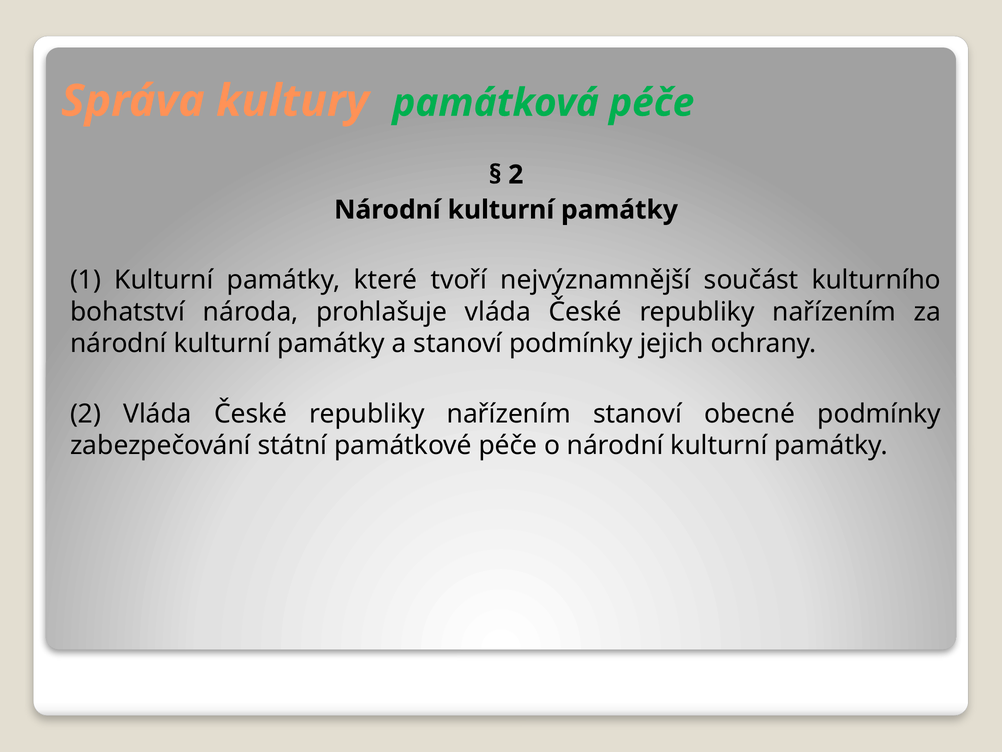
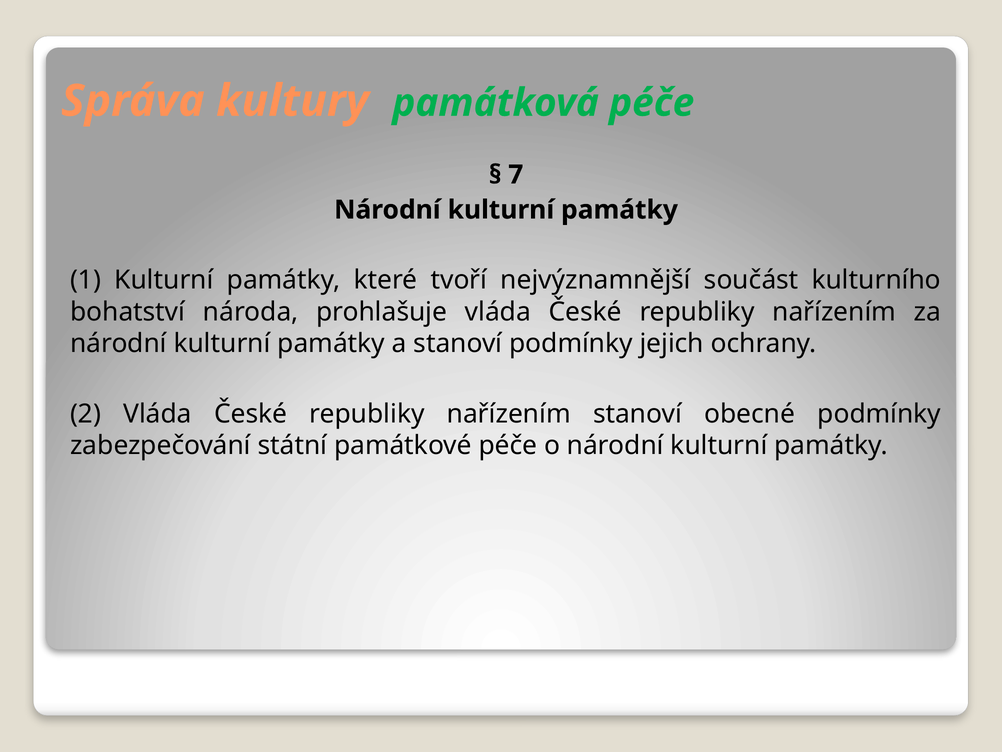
2 at (516, 175): 2 -> 7
